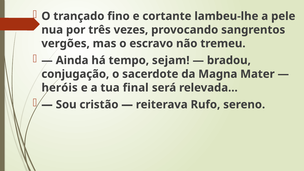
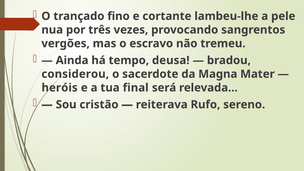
sejam: sejam -> deusa
conjugação: conjugação -> considerou
